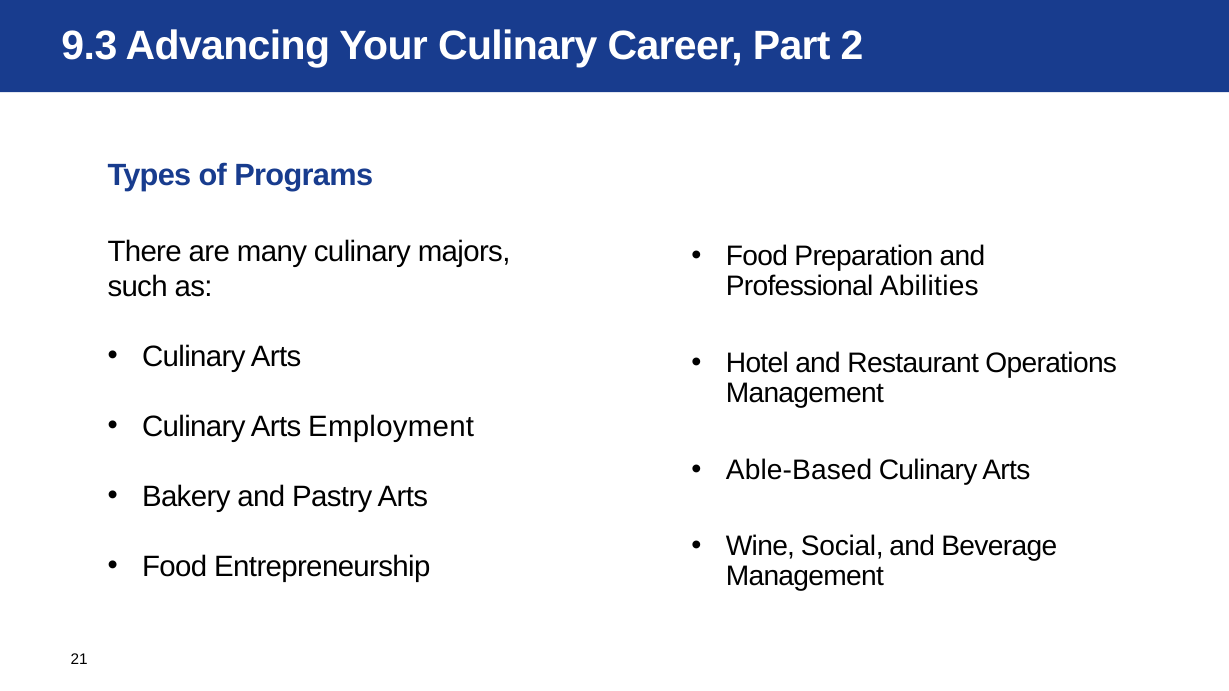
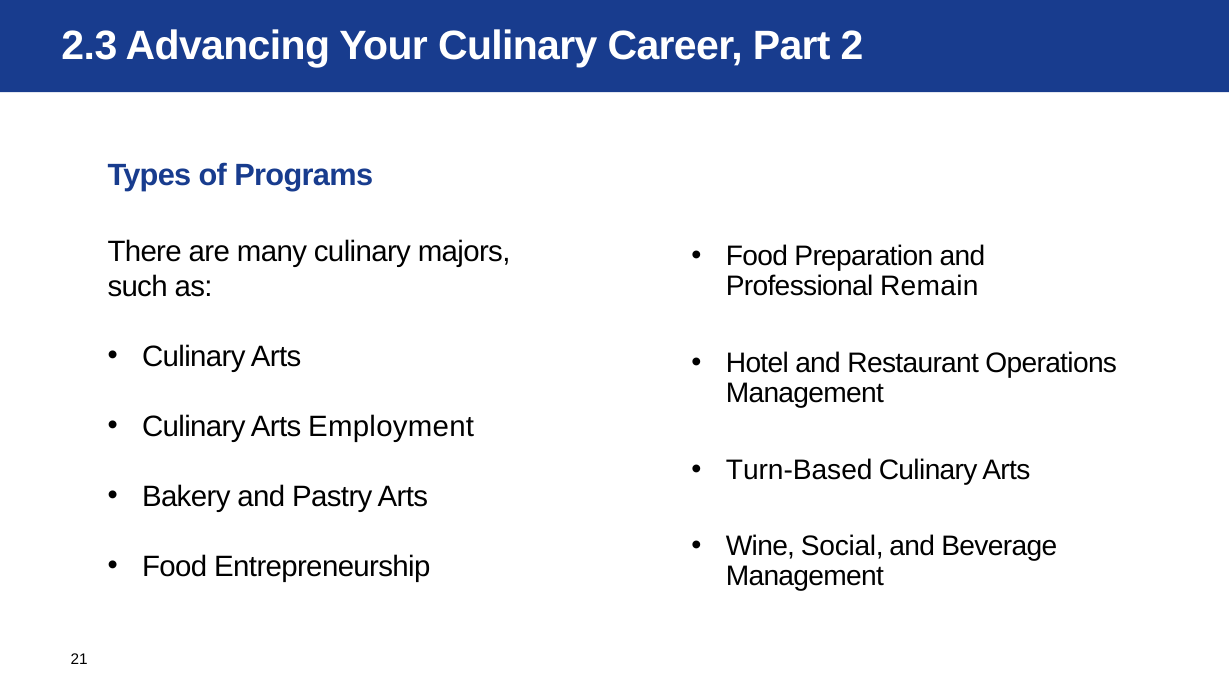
9.3: 9.3 -> 2.3
Abilities: Abilities -> Remain
Able-Based: Able-Based -> Turn-Based
